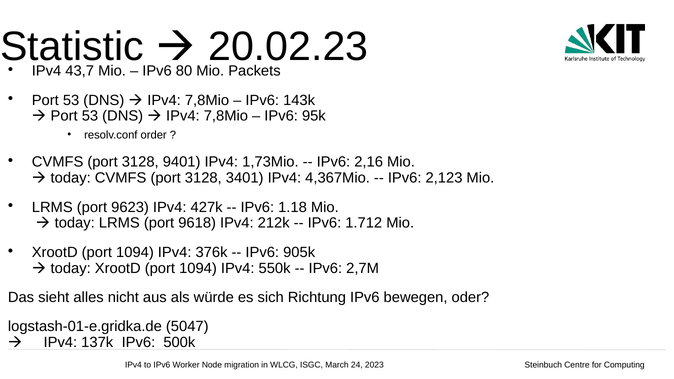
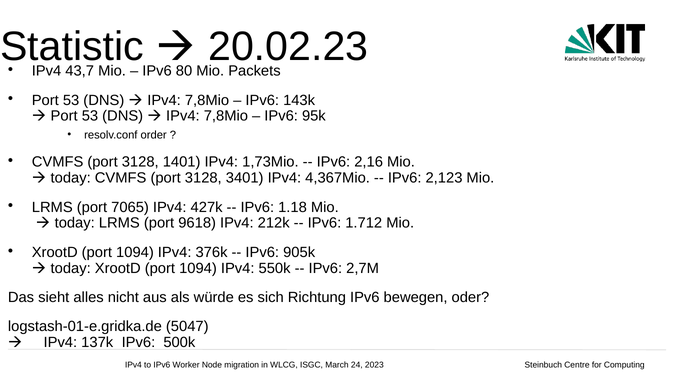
9401: 9401 -> 1401
9623: 9623 -> 7065
